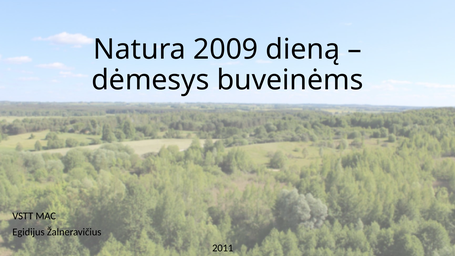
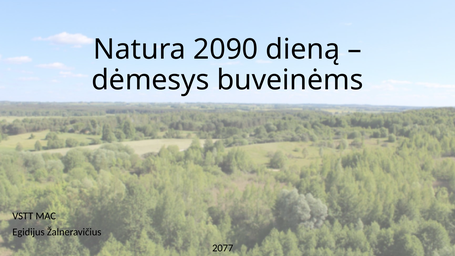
2009: 2009 -> 2090
2011: 2011 -> 2077
